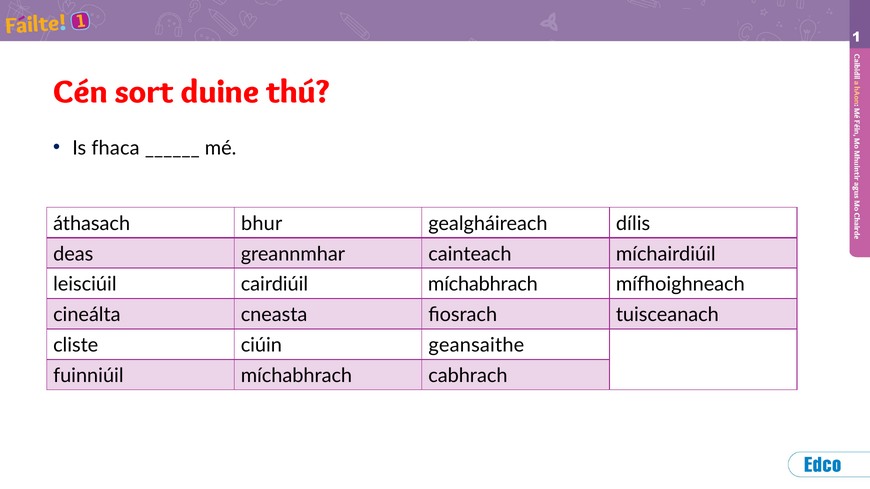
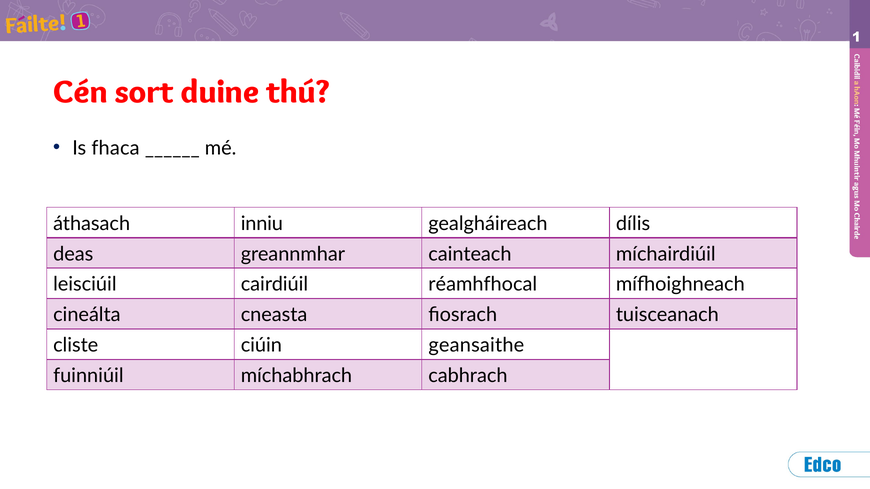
bhur: bhur -> inniu
cairdiúil míchabhrach: míchabhrach -> réamhfhocal
